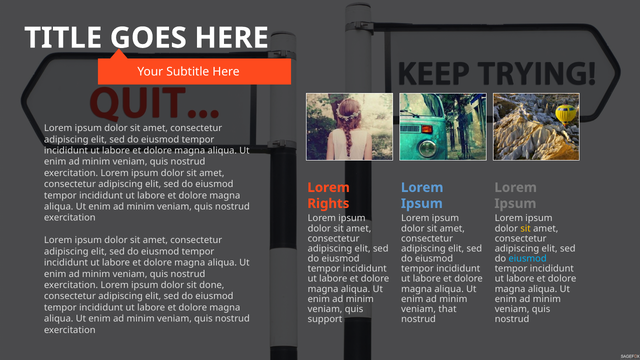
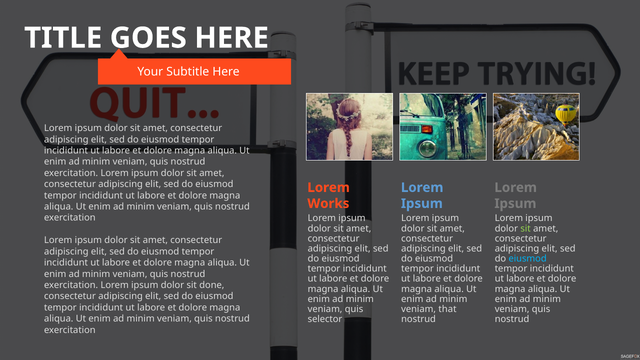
Rights: Rights -> Works
sit at (526, 228) colour: yellow -> light green
support: support -> selector
